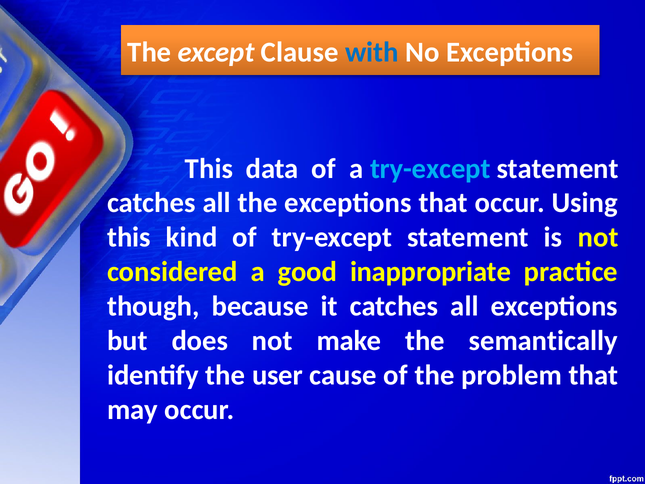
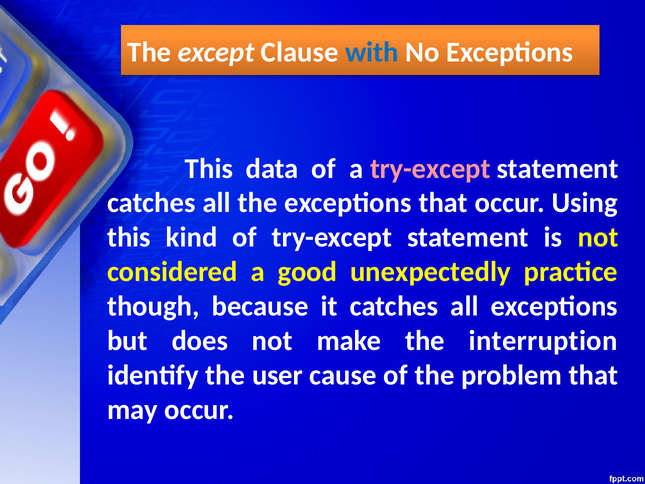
try-except at (430, 168) colour: light blue -> pink
inappropriate: inappropriate -> unexpectedly
semantically: semantically -> interruption
